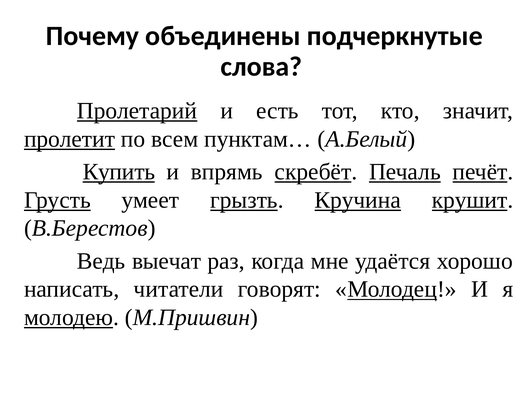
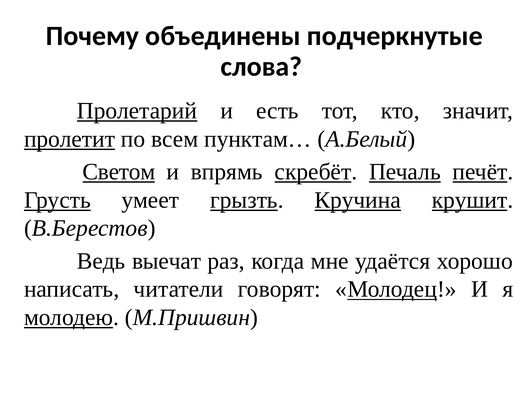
Купить: Купить -> Светом
